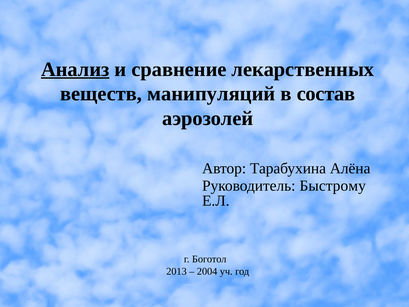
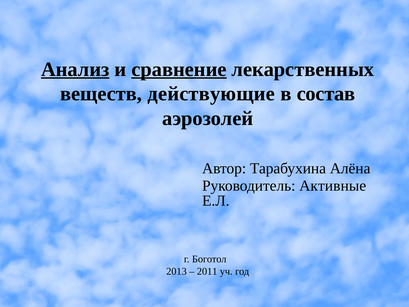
сравнение underline: none -> present
манипуляций: манипуляций -> действующие
Быстрому: Быстрому -> Активные
2004: 2004 -> 2011
